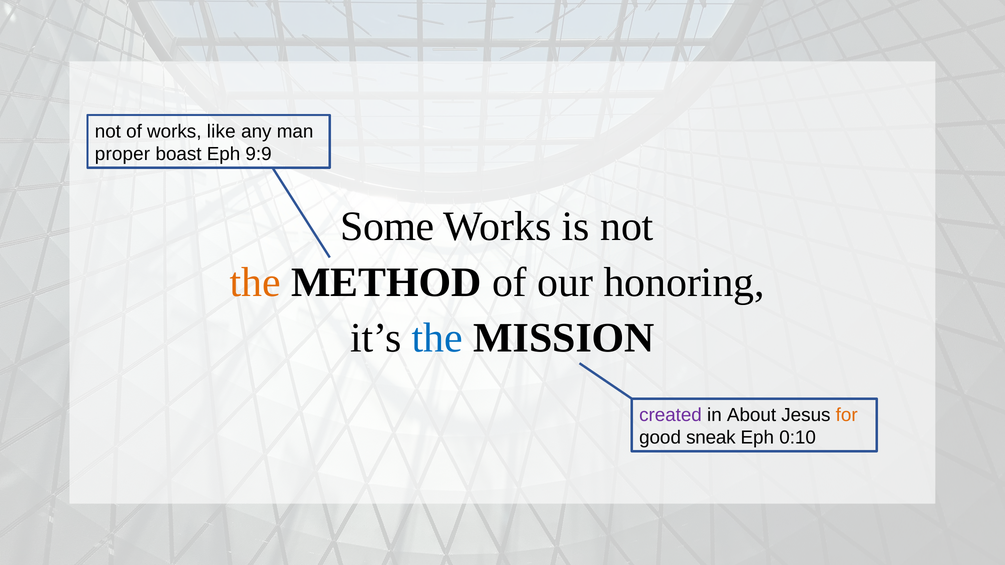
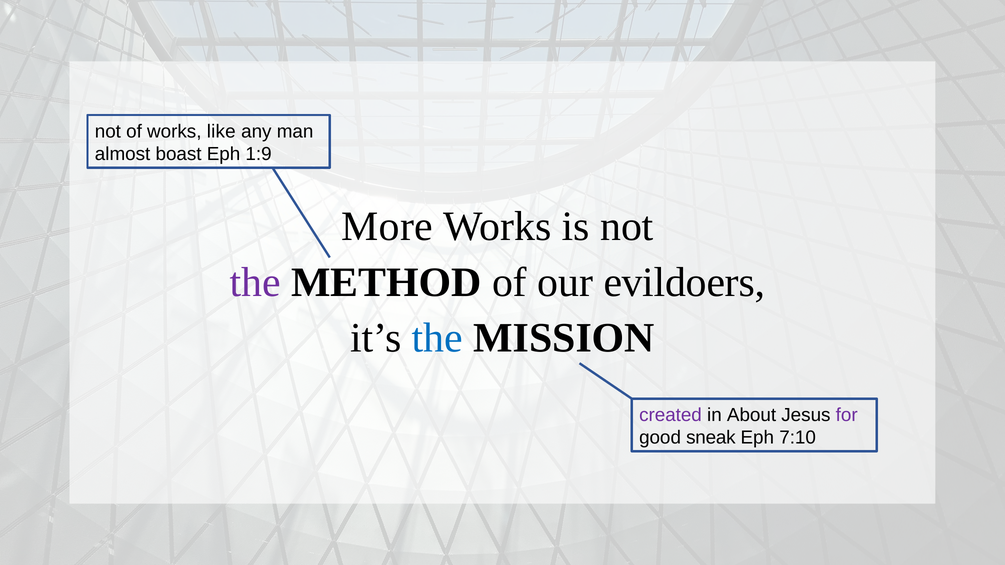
proper: proper -> almost
9:9: 9:9 -> 1:9
Some: Some -> More
the at (255, 282) colour: orange -> purple
honoring: honoring -> evildoers
for colour: orange -> purple
0:10: 0:10 -> 7:10
